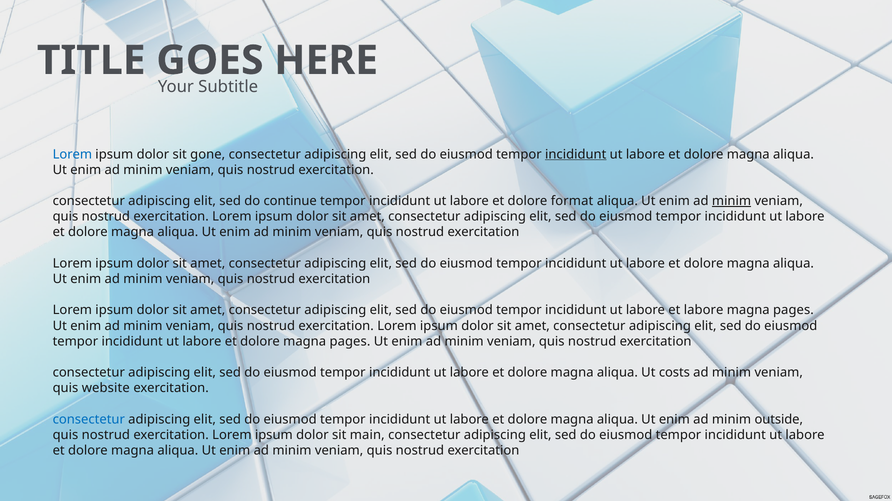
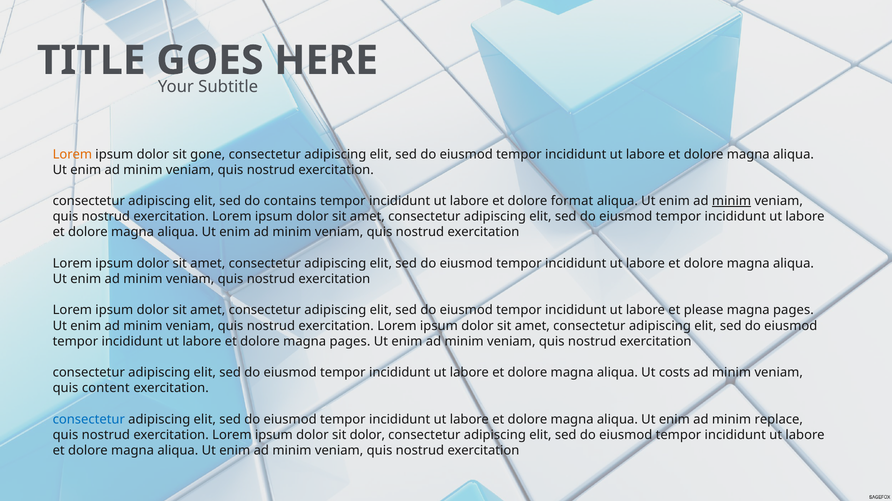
Lorem at (72, 154) colour: blue -> orange
incididunt at (576, 154) underline: present -> none
continue: continue -> contains
et labore: labore -> please
website: website -> content
outside: outside -> replace
sit main: main -> dolor
